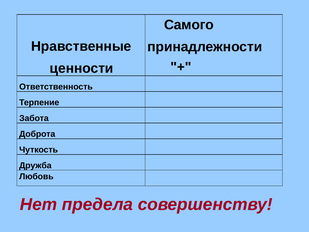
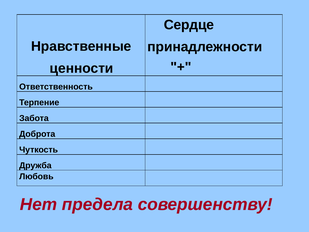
Самого: Самого -> Сердце
